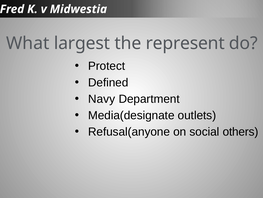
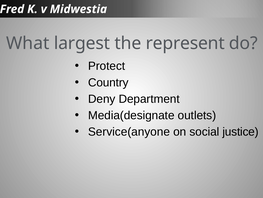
Defined: Defined -> Country
Navy: Navy -> Deny
Refusal(anyone: Refusal(anyone -> Service(anyone
others: others -> justice
